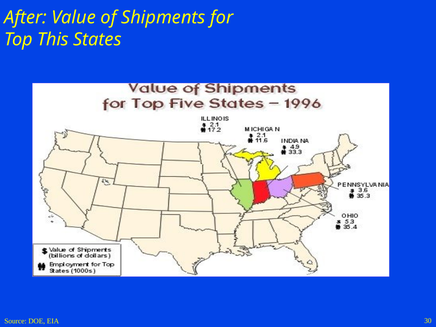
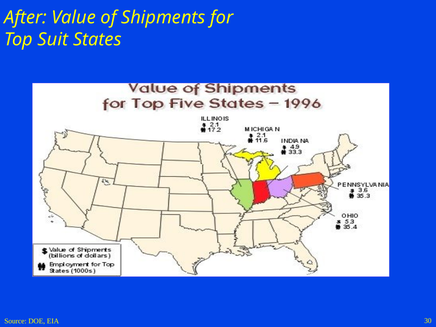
This: This -> Suit
